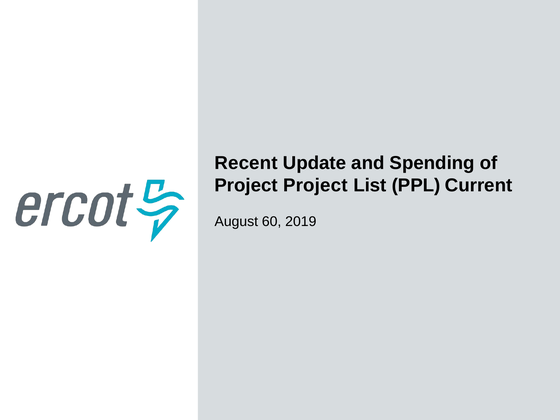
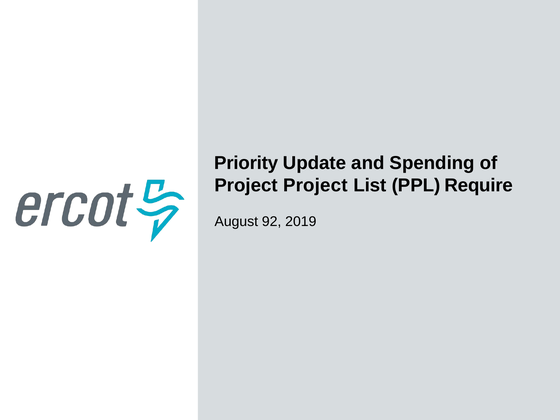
Recent: Recent -> Priority
Current: Current -> Require
60: 60 -> 92
